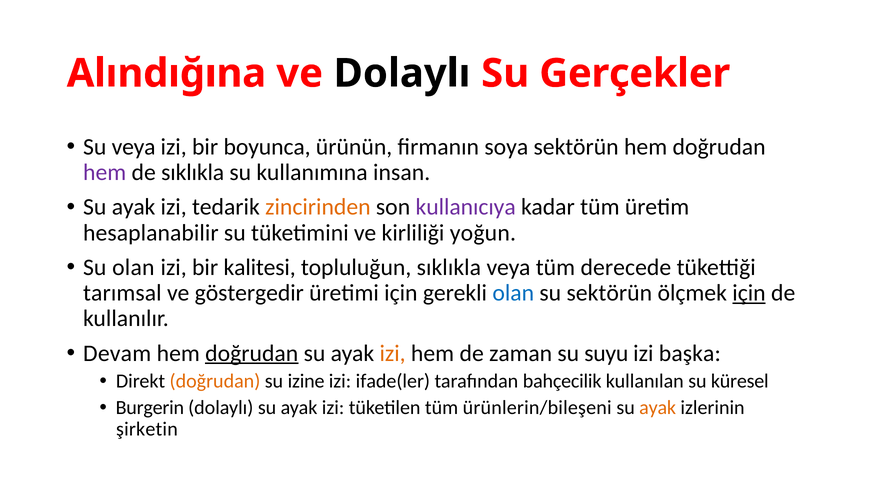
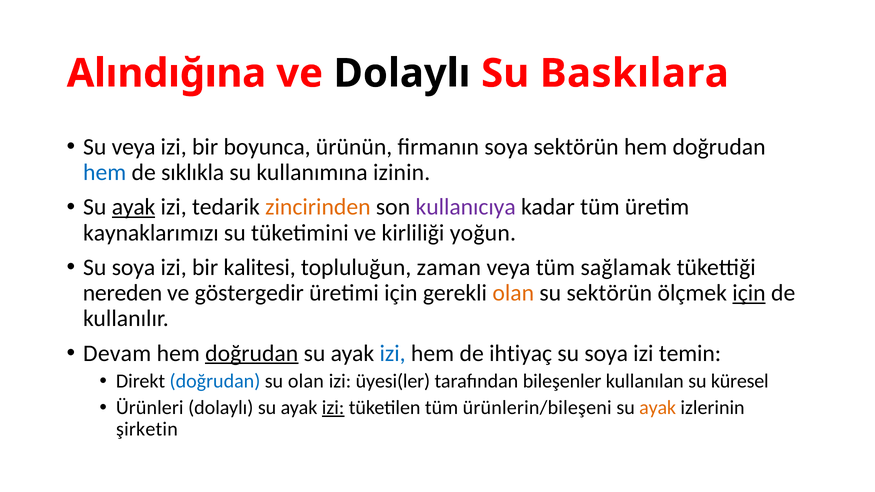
Gerçekler: Gerçekler -> Baskılara
hem at (105, 173) colour: purple -> blue
insan: insan -> izinin
ayak at (134, 207) underline: none -> present
hesaplanabilir: hesaplanabilir -> kaynaklarımızı
olan at (133, 267): olan -> soya
topluluğun sıklıkla: sıklıkla -> zaman
derecede: derecede -> sağlamak
tarımsal: tarımsal -> nereden
olan at (513, 293) colour: blue -> orange
izi at (393, 353) colour: orange -> blue
zaman: zaman -> ihtiyaç
suyu at (606, 353): suyu -> soya
başka: başka -> temin
doğrudan at (215, 382) colour: orange -> blue
su izine: izine -> olan
ifade(ler: ifade(ler -> üyesi(ler
bahçecilik: bahçecilik -> bileşenler
Burgerin: Burgerin -> Ürünleri
izi at (333, 408) underline: none -> present
